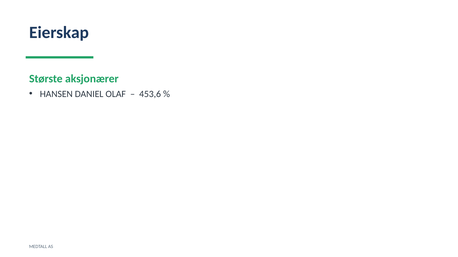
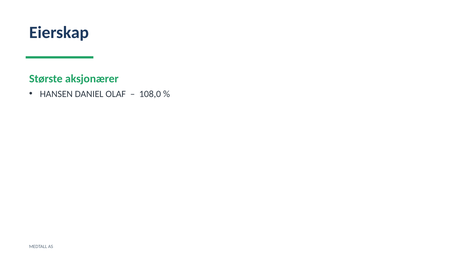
453,6: 453,6 -> 108,0
